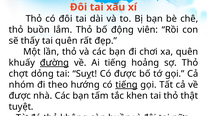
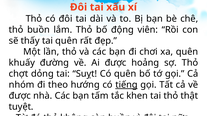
đường underline: present -> none
Ai tiếng: tiếng -> được
Có được: được -> quên
